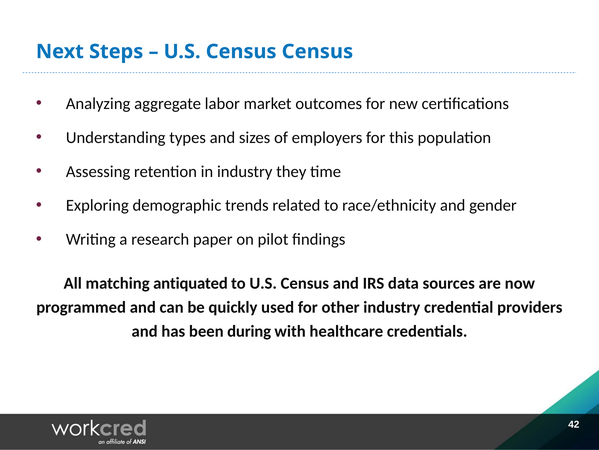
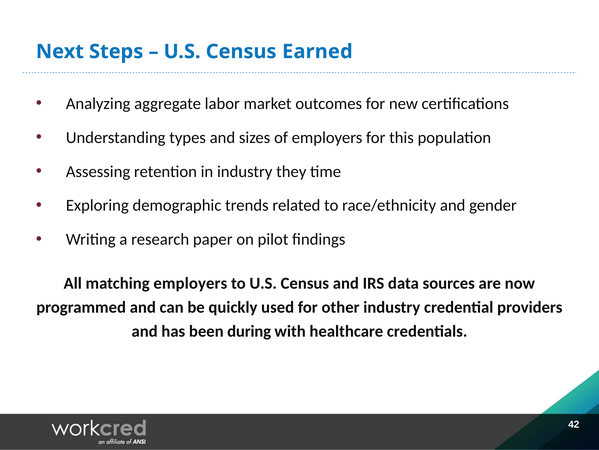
Census Census: Census -> Earned
matching antiquated: antiquated -> employers
